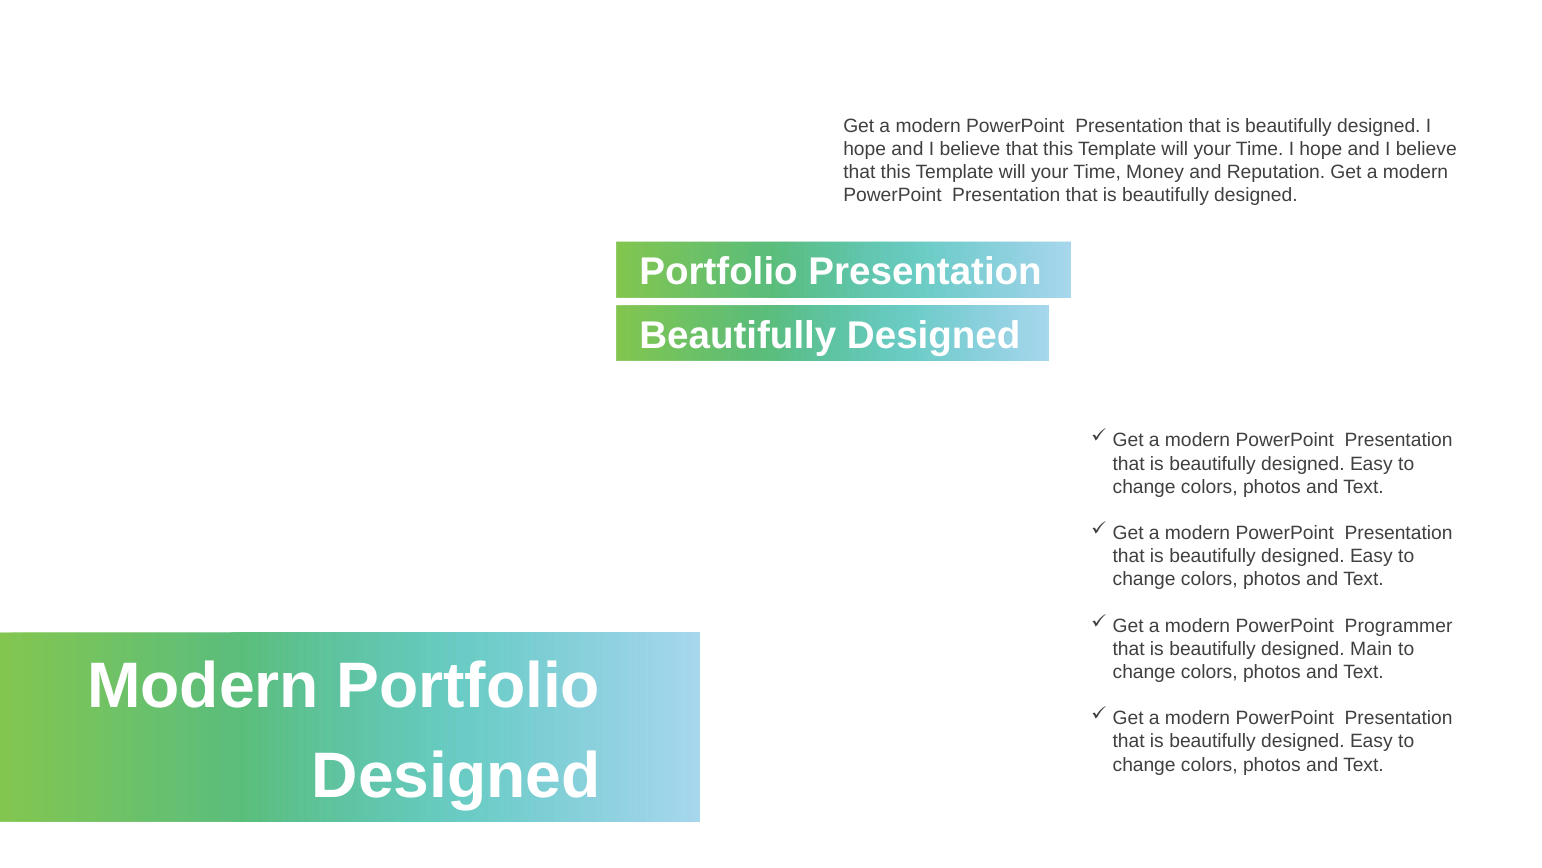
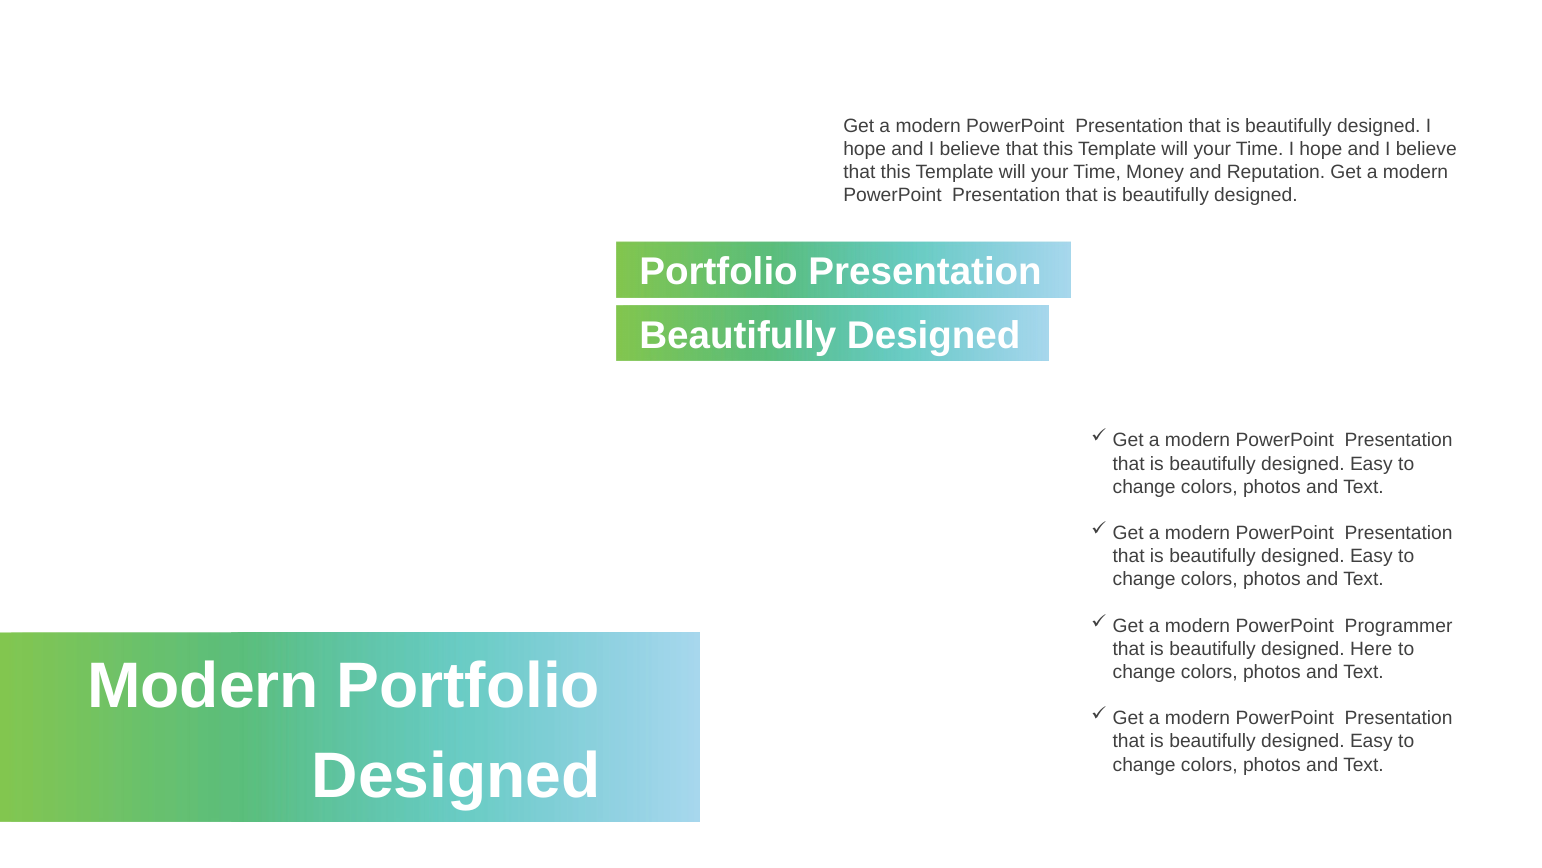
Main: Main -> Here
